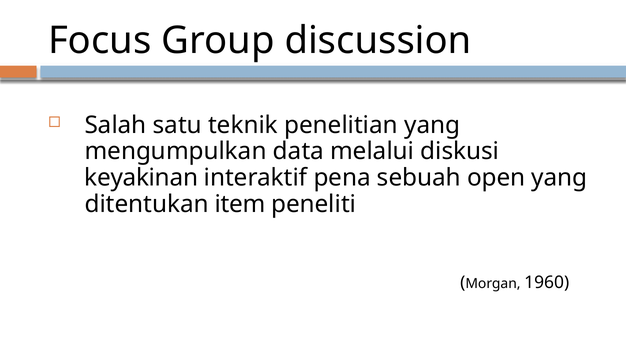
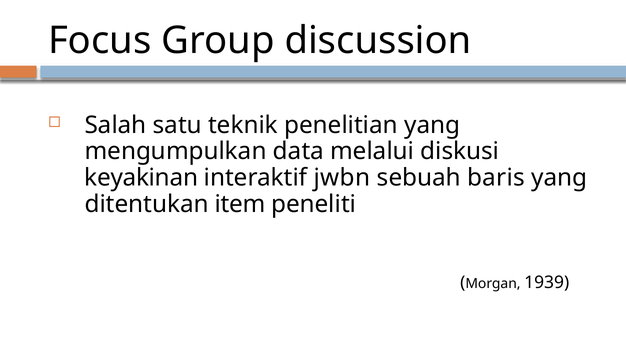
pena: pena -> jwbn
open: open -> baris
1960: 1960 -> 1939
